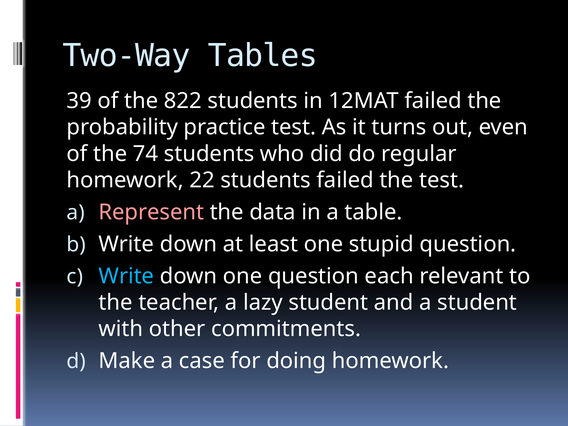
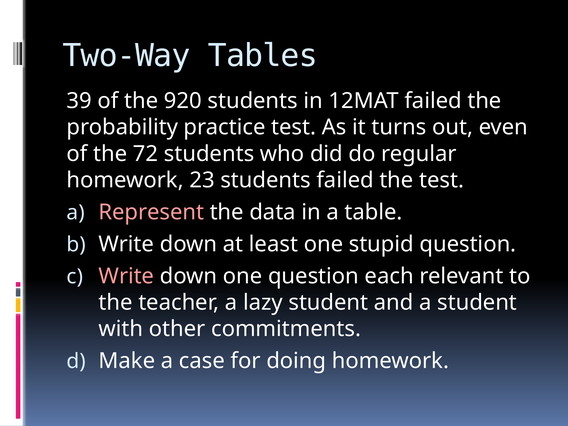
822: 822 -> 920
74: 74 -> 72
22: 22 -> 23
Write at (126, 276) colour: light blue -> pink
